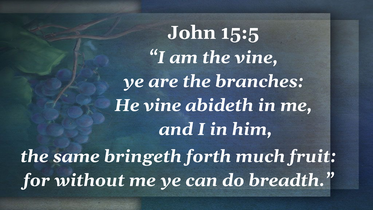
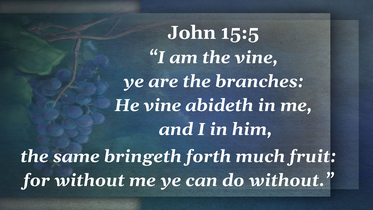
do breadth: breadth -> without
